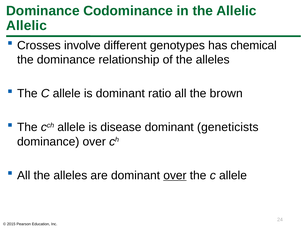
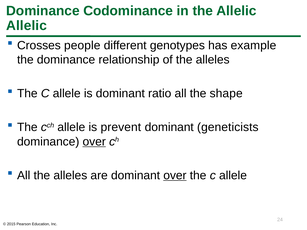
involve: involve -> people
chemical: chemical -> example
brown: brown -> shape
disease: disease -> prevent
over at (94, 142) underline: none -> present
